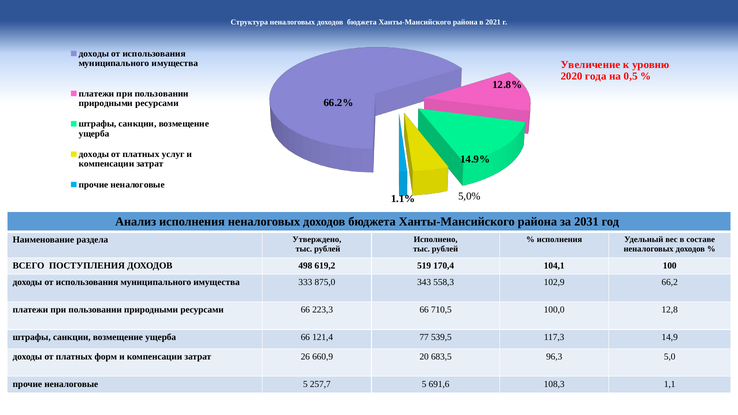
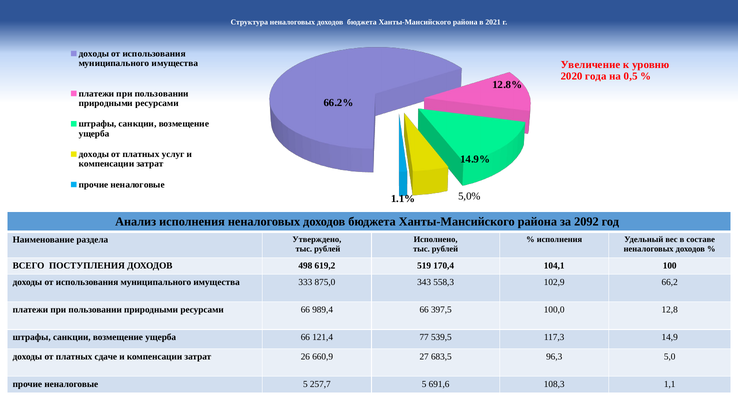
2031: 2031 -> 2092
223,3: 223,3 -> 989,4
710,5: 710,5 -> 397,5
форм: форм -> сдаче
20: 20 -> 27
